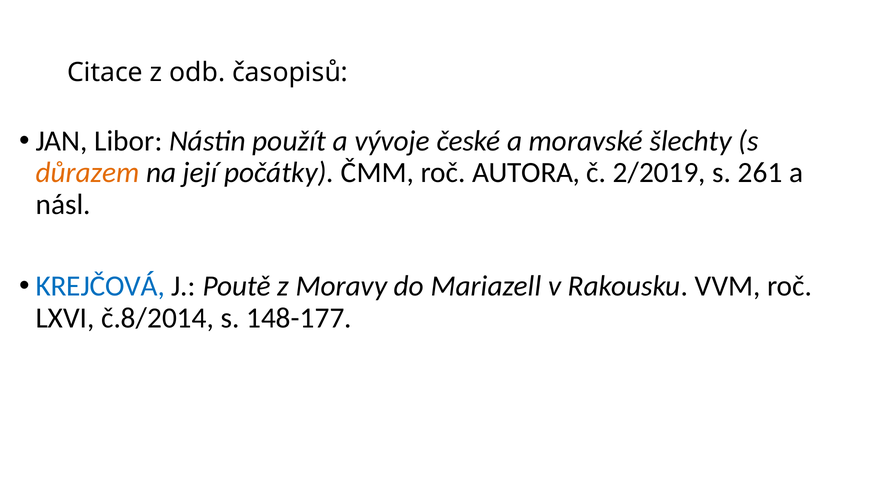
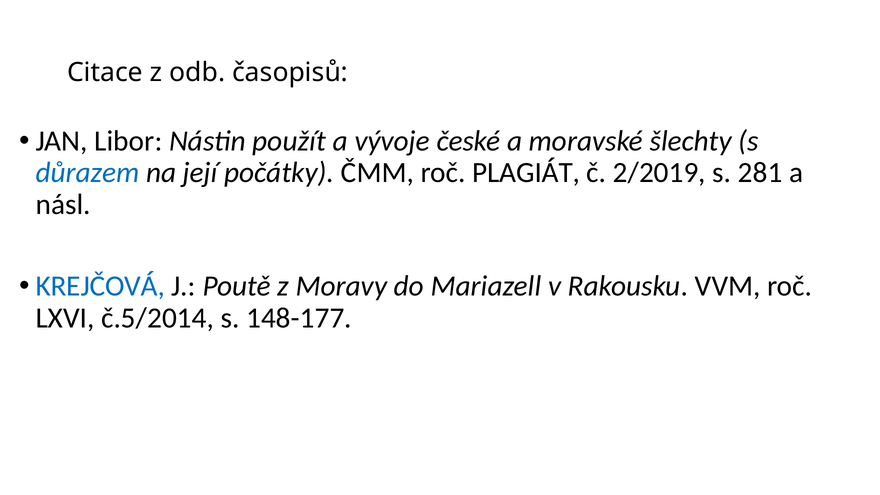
důrazem colour: orange -> blue
AUTORA: AUTORA -> PLAGIÁT
261: 261 -> 281
č.8/2014: č.8/2014 -> č.5/2014
